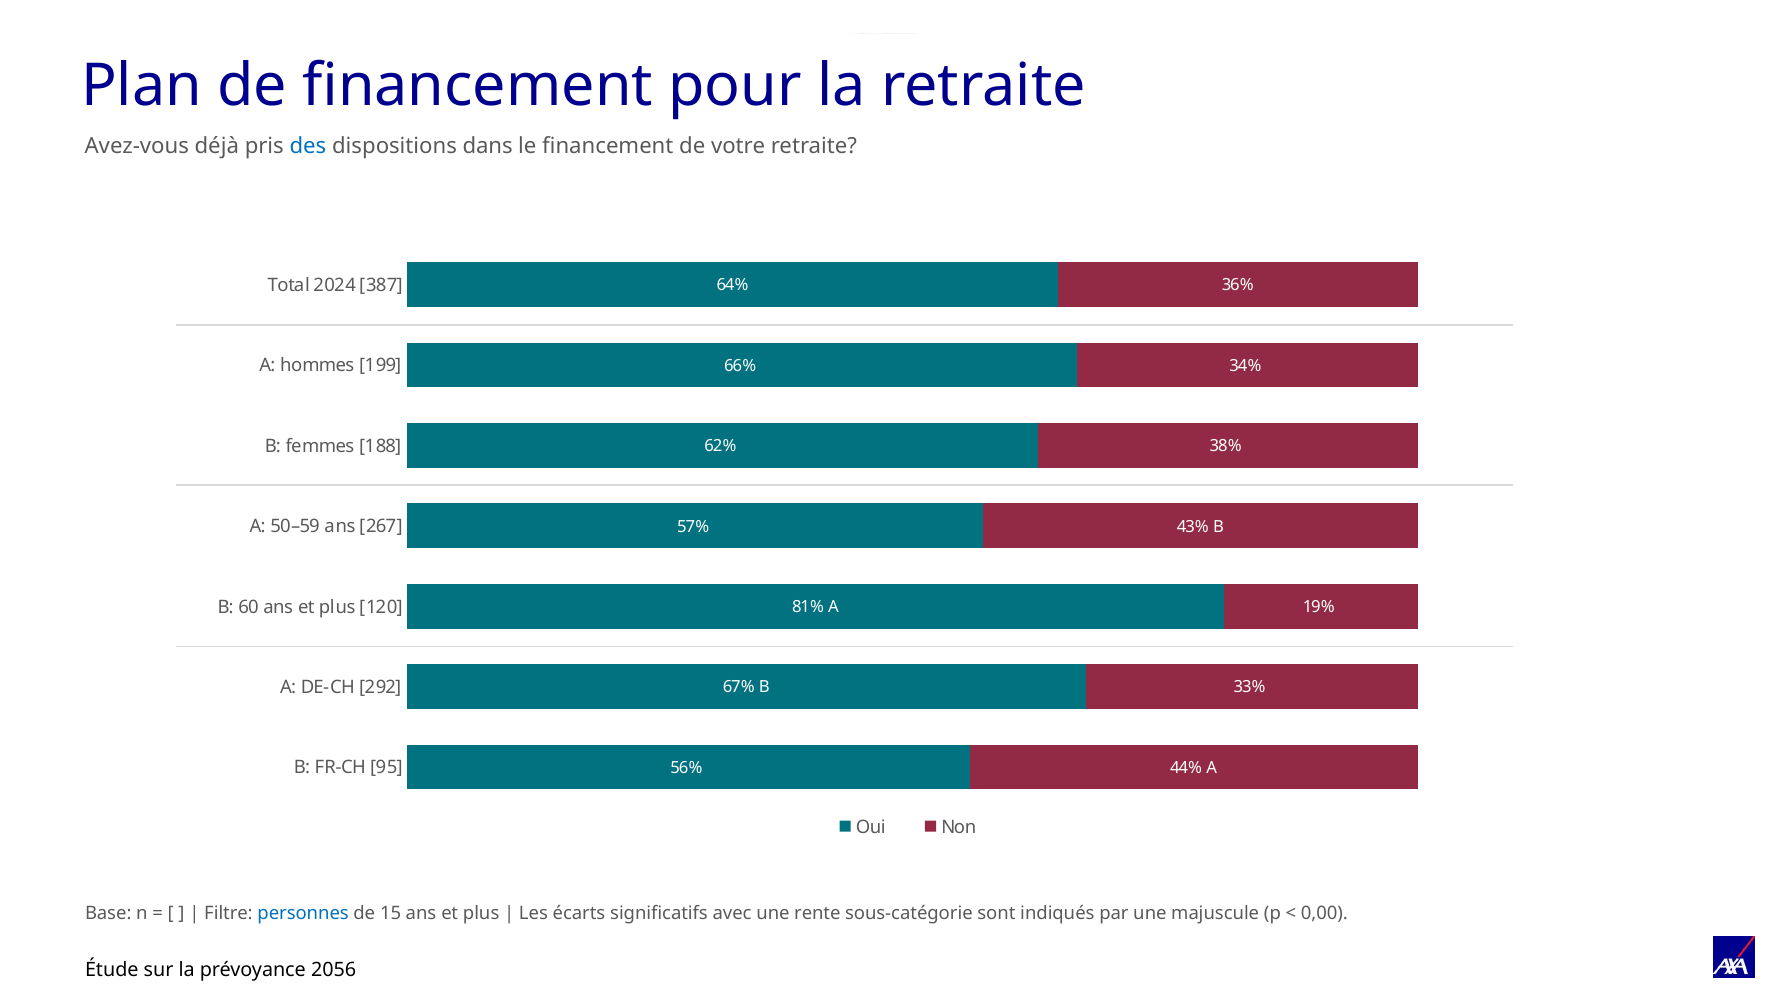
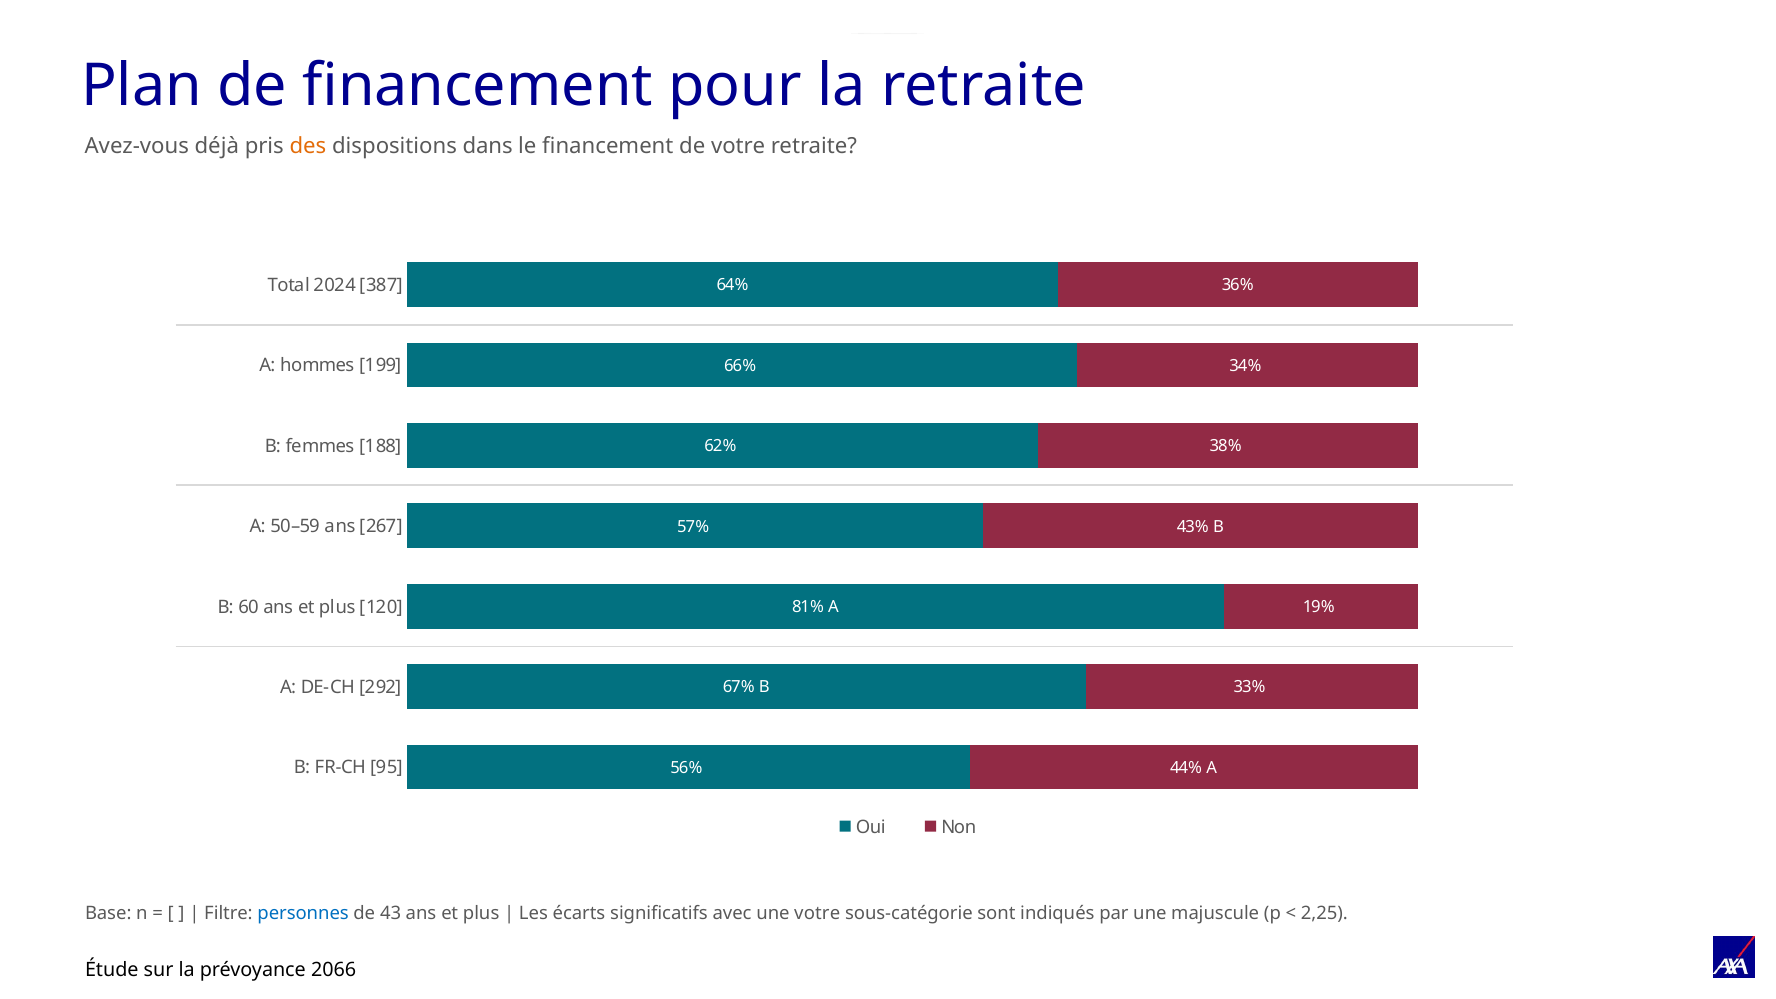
des colour: blue -> orange
15: 15 -> 43
une rente: rente -> votre
0,00: 0,00 -> 2,25
2056: 2056 -> 2066
